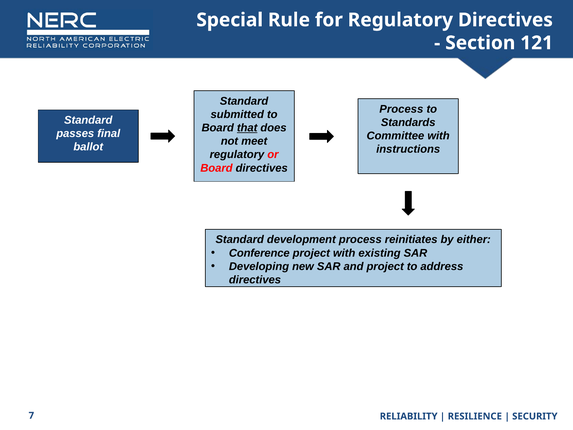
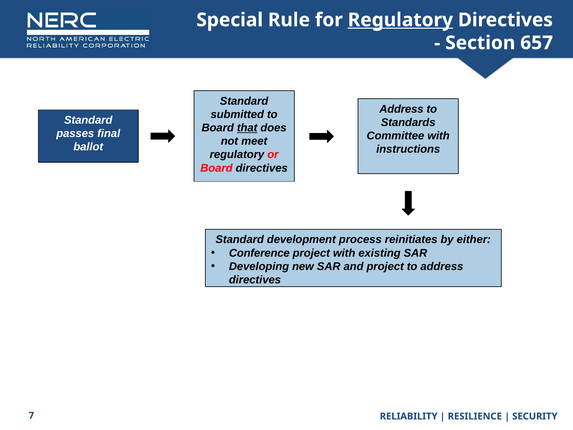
Regulatory at (400, 20) underline: none -> present
121: 121 -> 657
Process at (401, 109): Process -> Address
